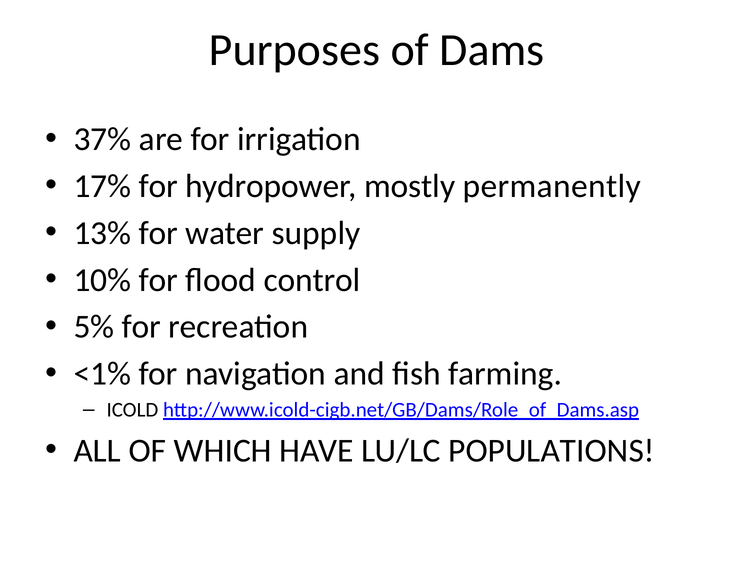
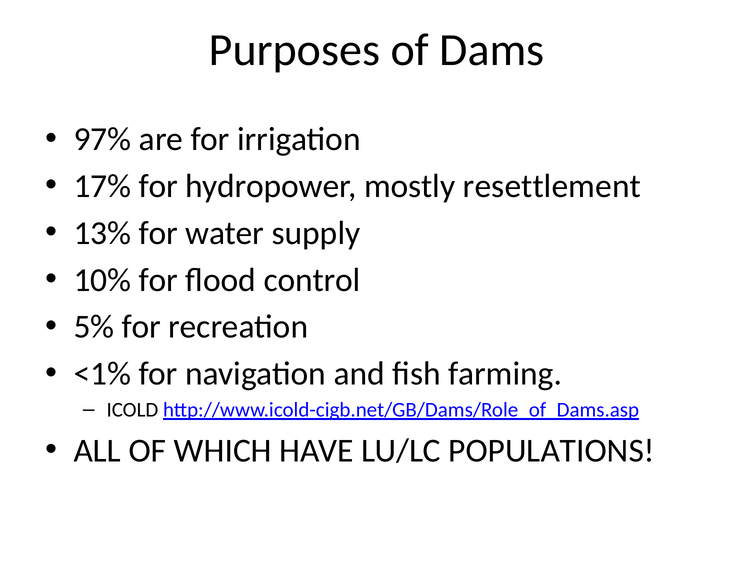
37%: 37% -> 97%
permanently: permanently -> resettlement
